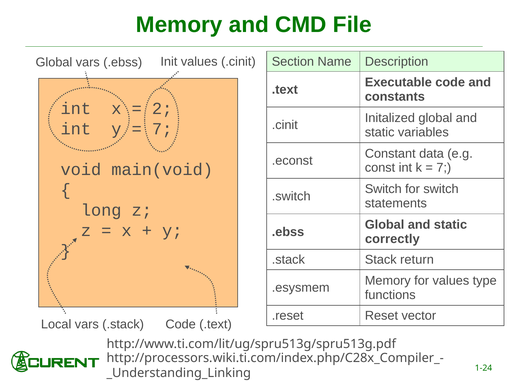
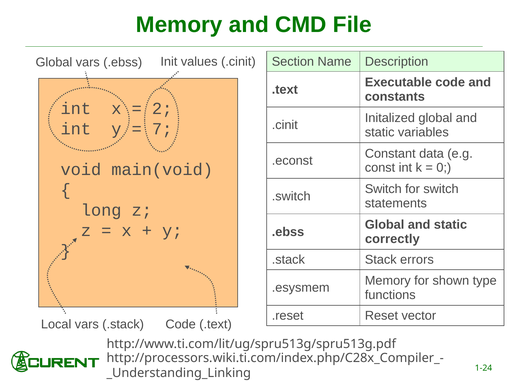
7 at (444, 168): 7 -> 0
return: return -> errors
for values: values -> shown
